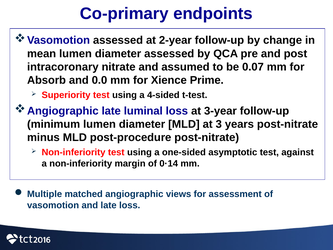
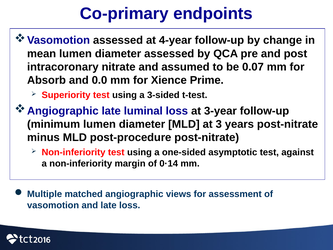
2-year: 2-year -> 4-year
4-sided: 4-sided -> 3-sided
